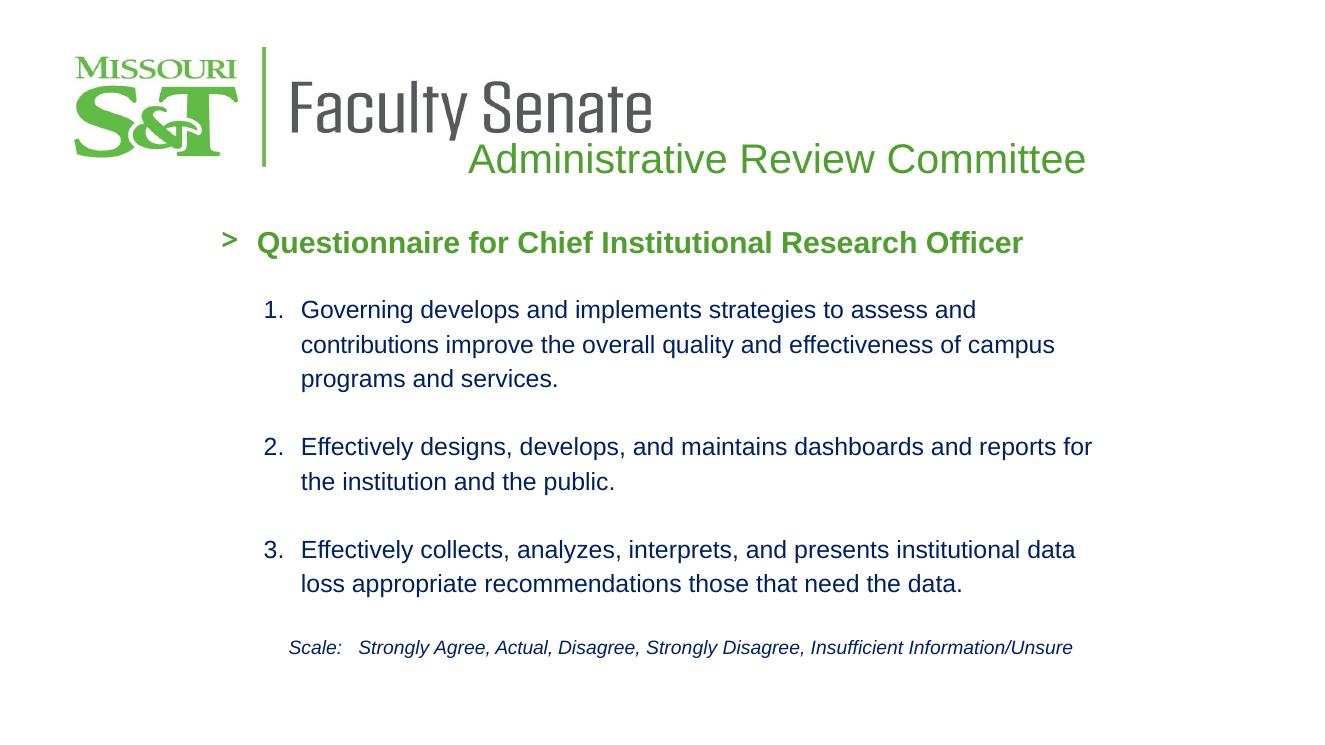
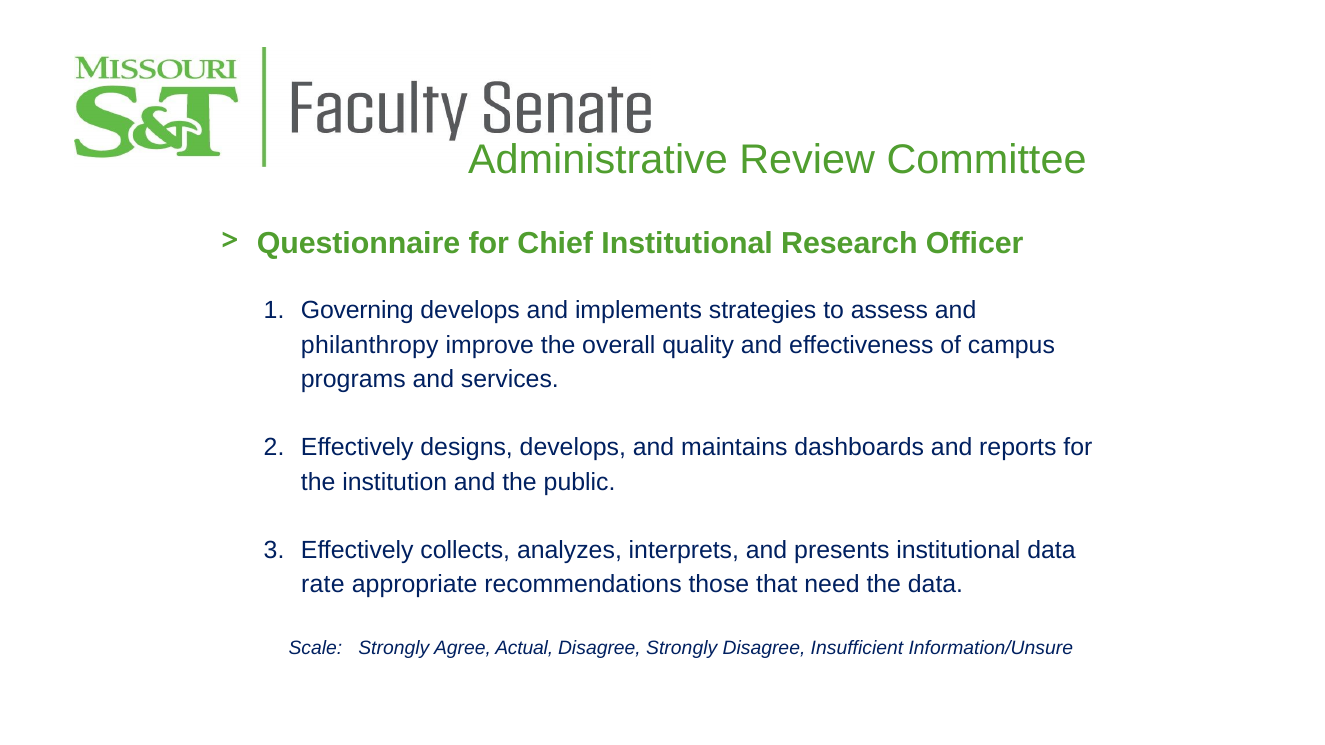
contributions: contributions -> philanthropy
loss: loss -> rate
